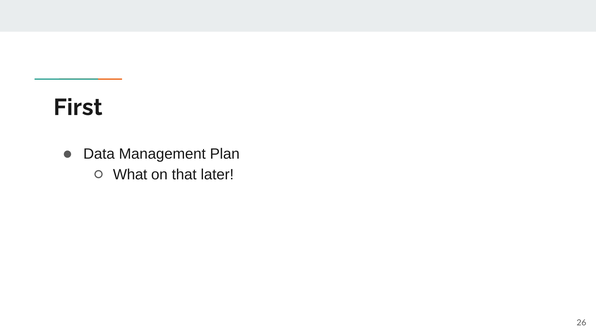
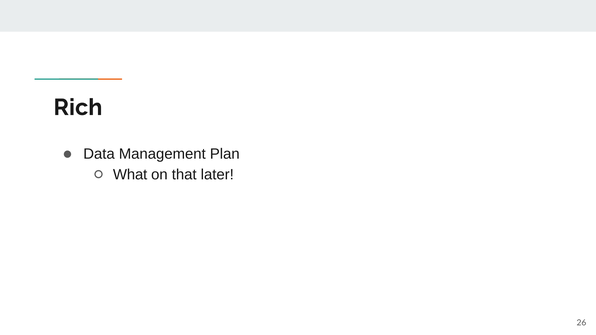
First: First -> Rich
